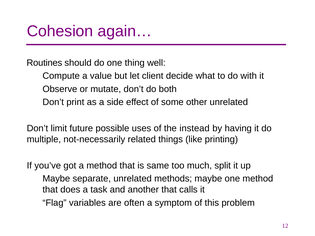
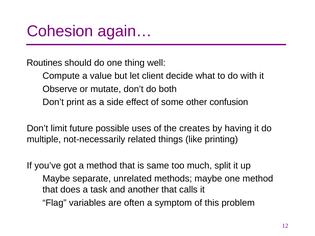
other unrelated: unrelated -> confusion
instead: instead -> creates
